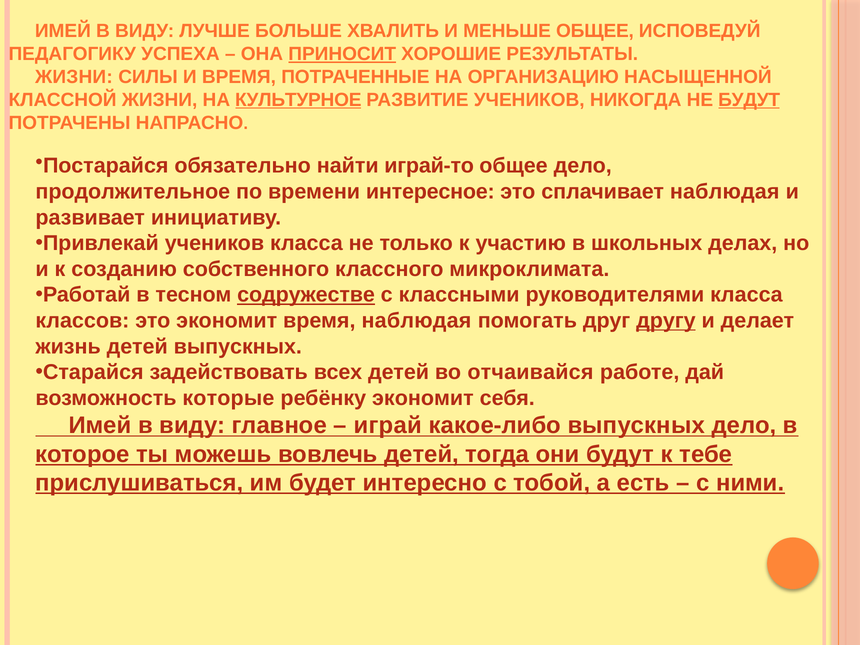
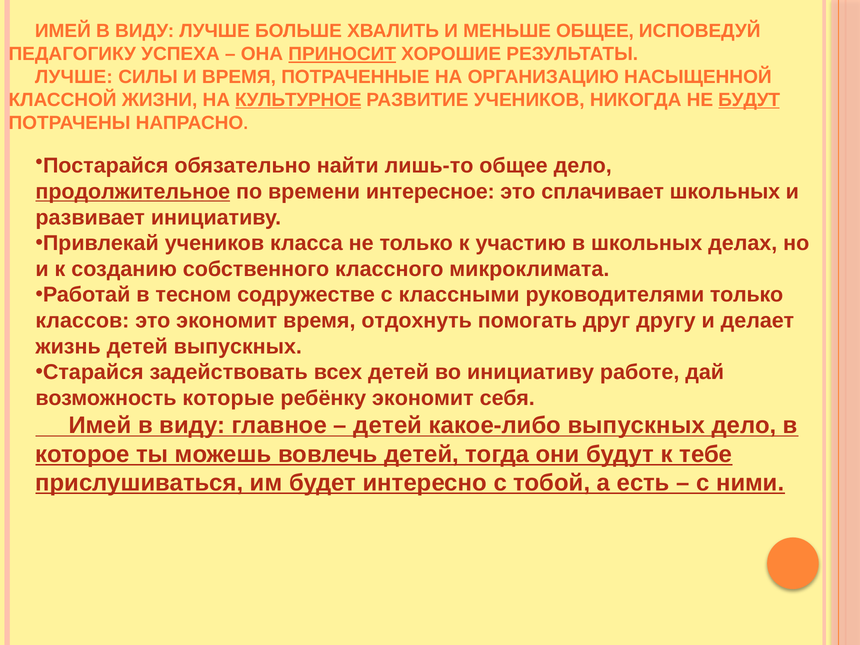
ЖИЗНИ at (74, 77): ЖИЗНИ -> ЛУЧШЕ
играй-то: играй-то -> лишь-то
продолжительное underline: none -> present
сплачивает наблюдая: наблюдая -> школьных
содружестве underline: present -> none
руководителями класса: класса -> только
время наблюдая: наблюдая -> отдохнуть
другу underline: present -> none
во отчаивайся: отчаивайся -> инициативу
играй at (388, 425): играй -> детей
